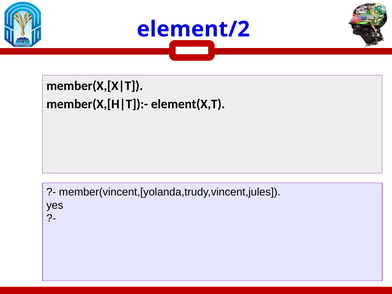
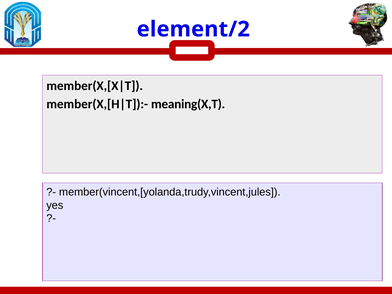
element(X,T: element(X,T -> meaning(X,T
